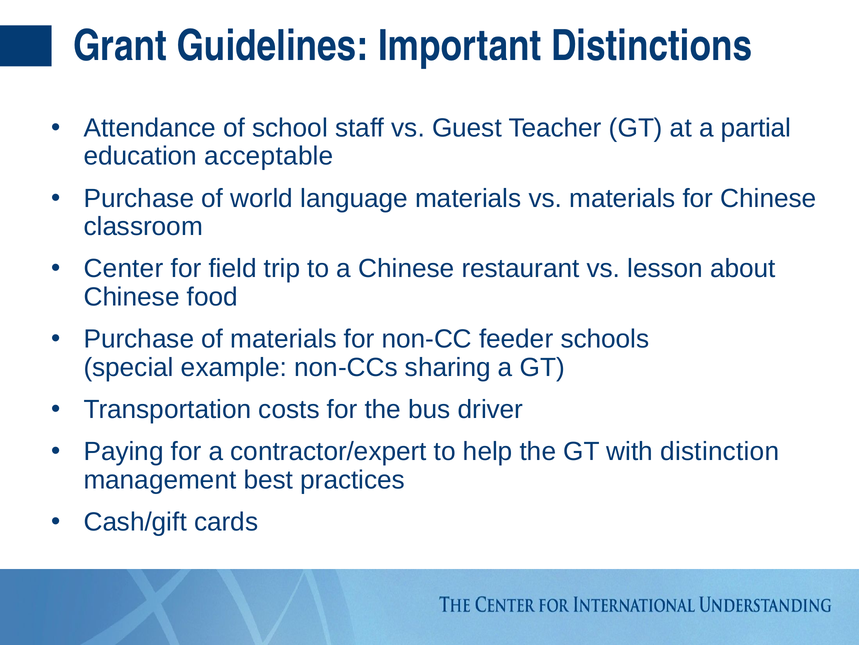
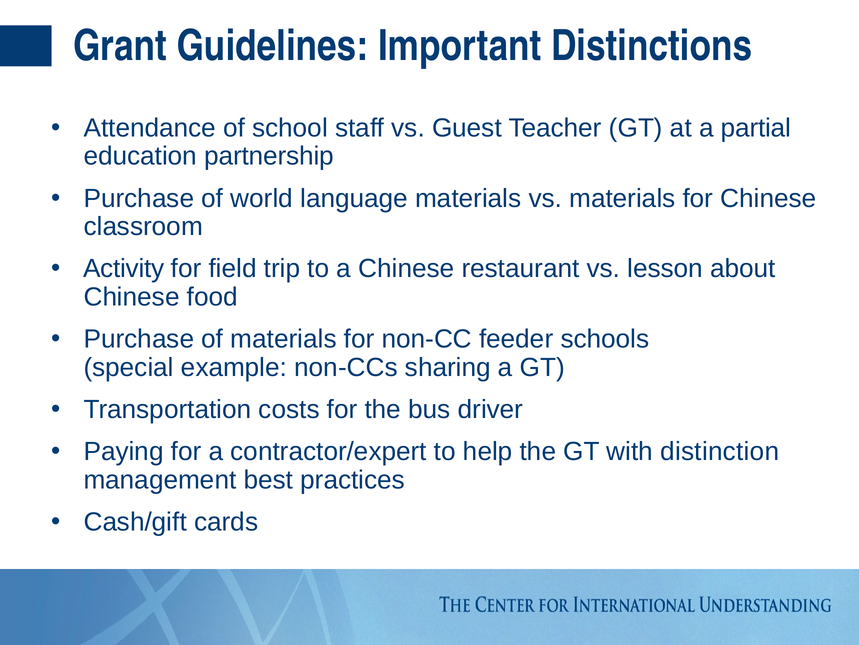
acceptable: acceptable -> partnership
Center: Center -> Activity
